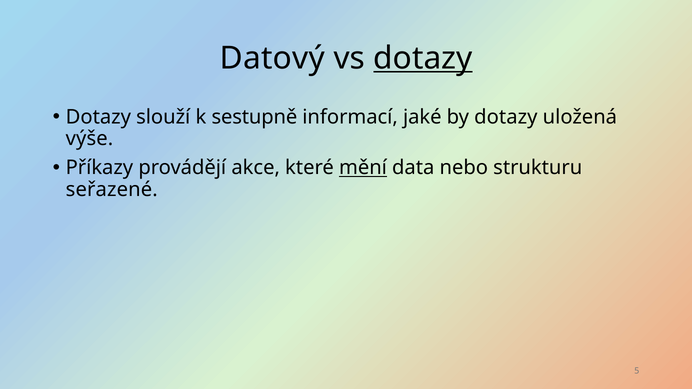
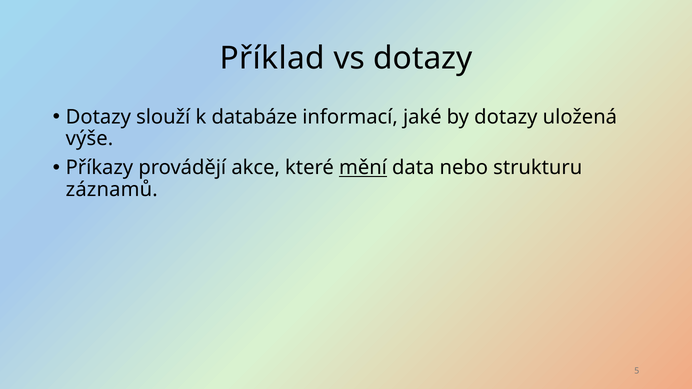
Datový: Datový -> Příklad
dotazy at (423, 58) underline: present -> none
sestupně: sestupně -> databáze
seřazené: seřazené -> záznamů
